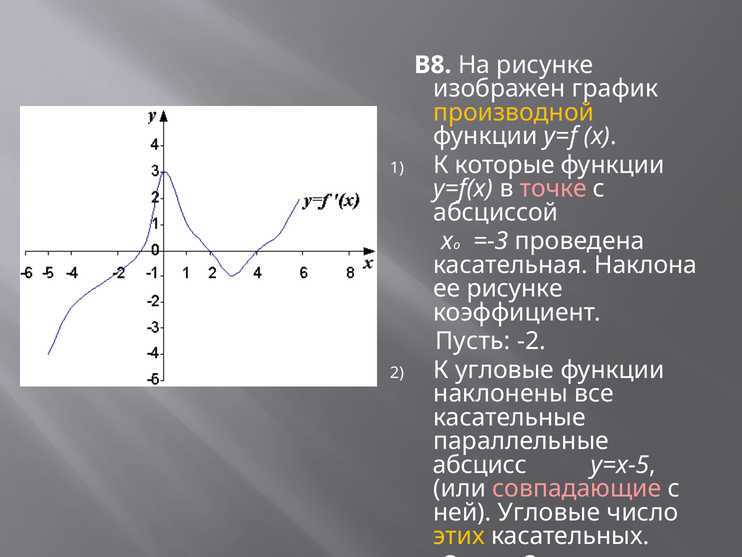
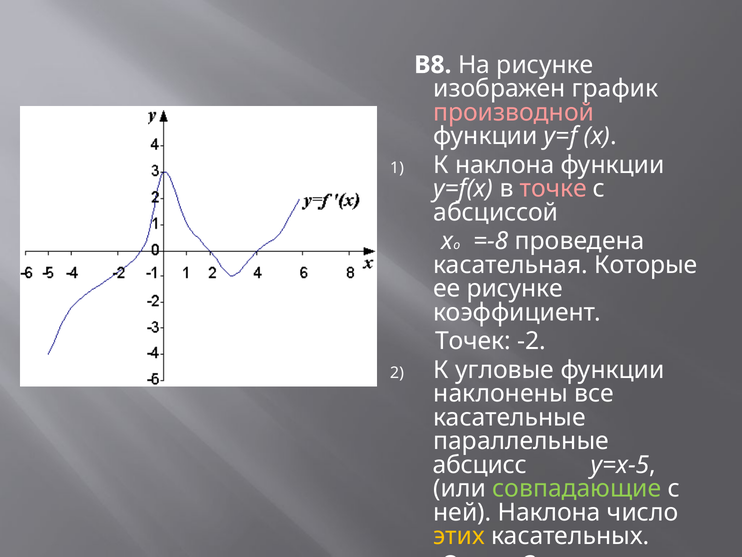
производной colour: yellow -> pink
К которые: которые -> наклона
=-3: =-3 -> =-8
Наклона: Наклона -> Которые
Пусть: Пусть -> Точек
совпадающие colour: pink -> light green
ней Угловые: Угловые -> Наклона
